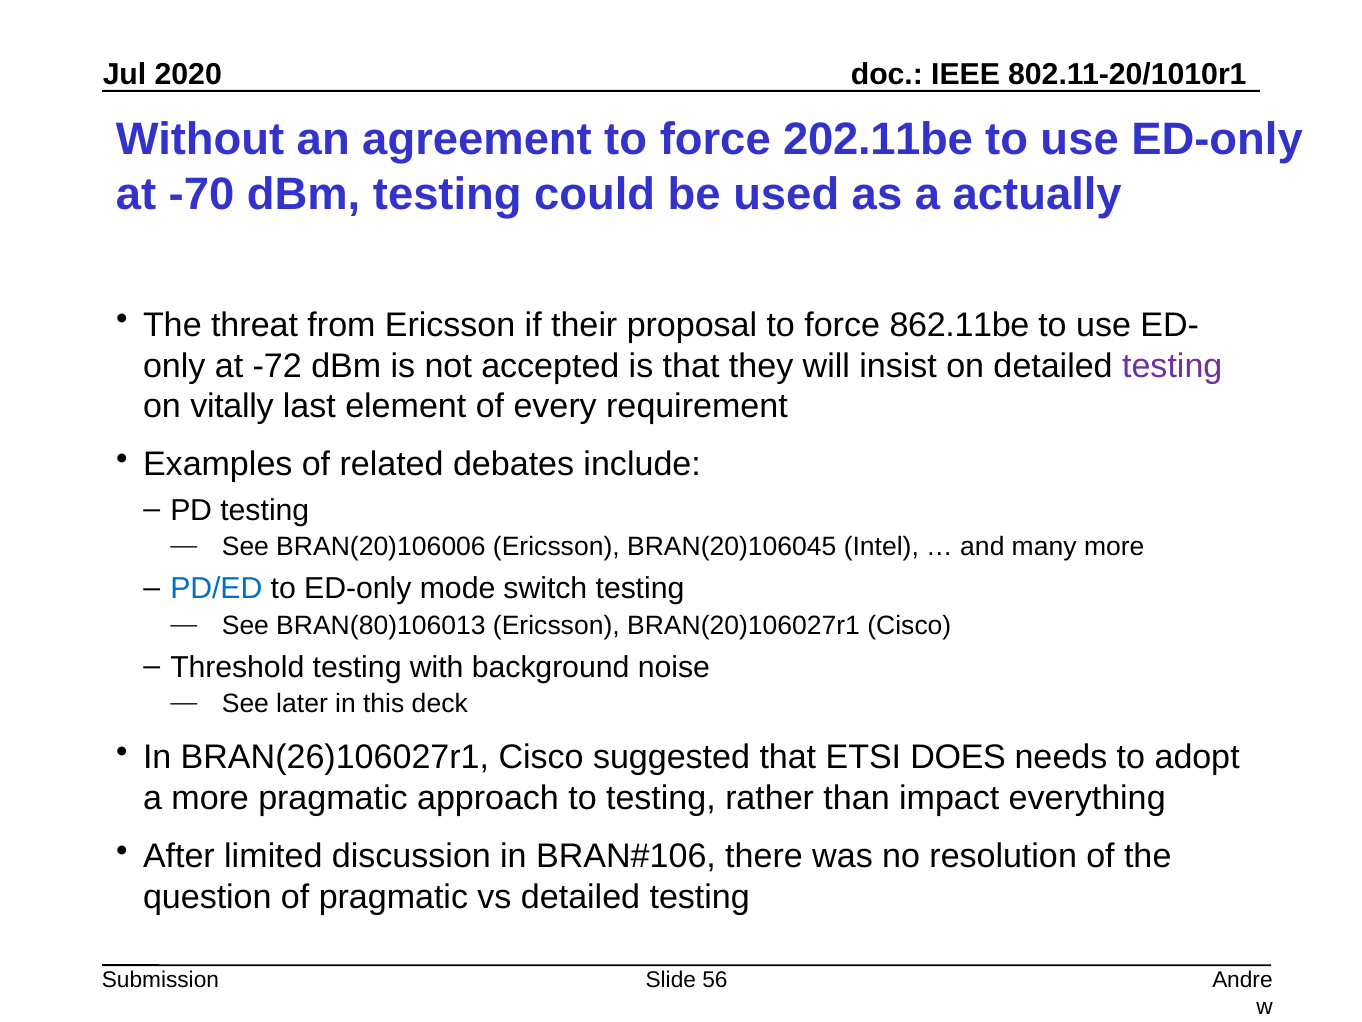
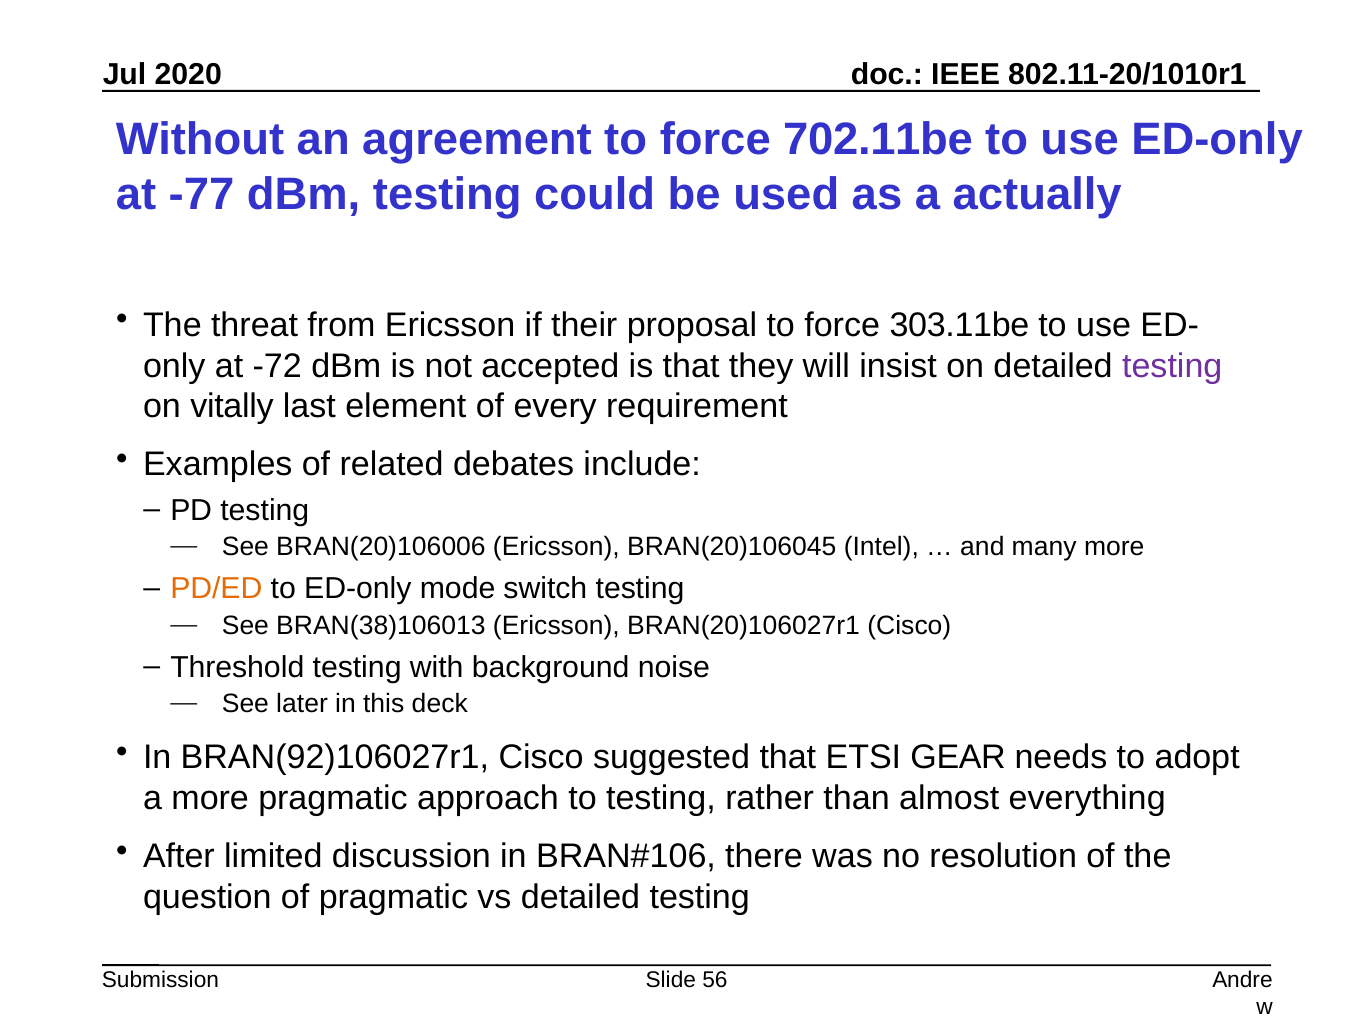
202.11be: 202.11be -> 702.11be
-70: -70 -> -77
862.11be: 862.11be -> 303.11be
PD/ED colour: blue -> orange
BRAN(80)106013: BRAN(80)106013 -> BRAN(38)106013
BRAN(26)106027r1: BRAN(26)106027r1 -> BRAN(92)106027r1
DOES: DOES -> GEAR
impact: impact -> almost
